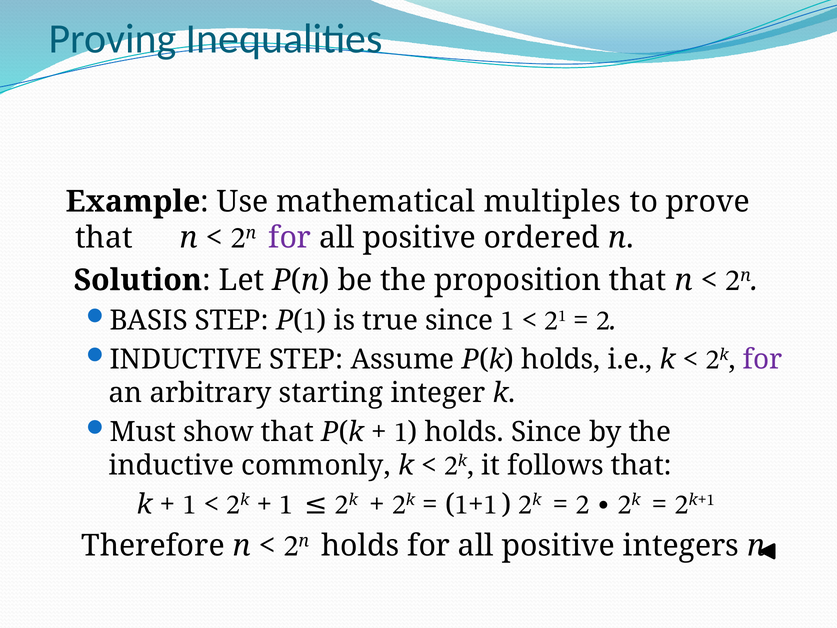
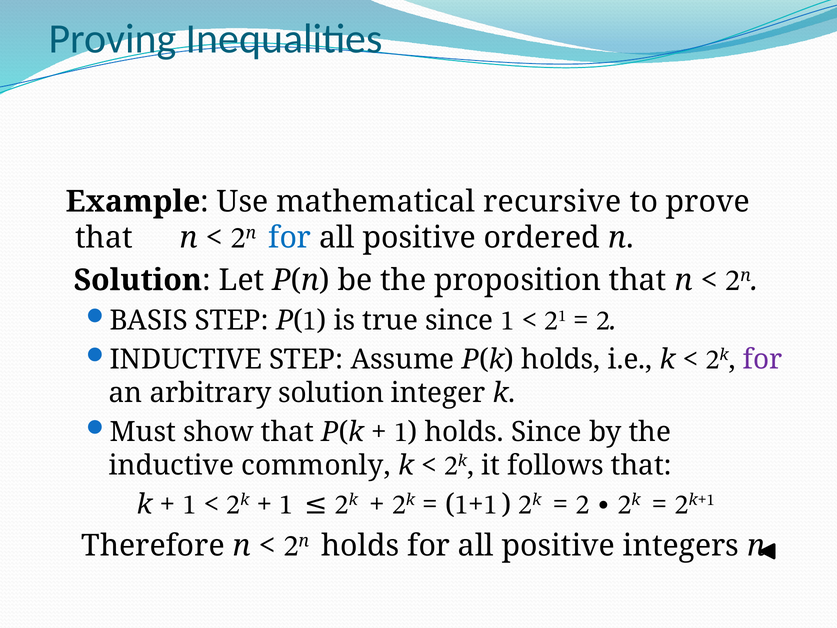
multiples: multiples -> recursive
for at (290, 238) colour: purple -> blue
arbitrary starting: starting -> solution
